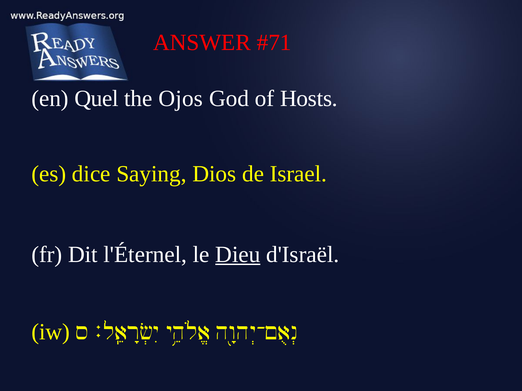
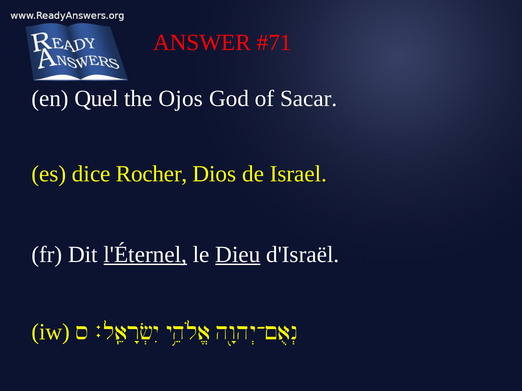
Hosts: Hosts -> Sacar
Saying: Saying -> Rocher
l'Éternel underline: none -> present
